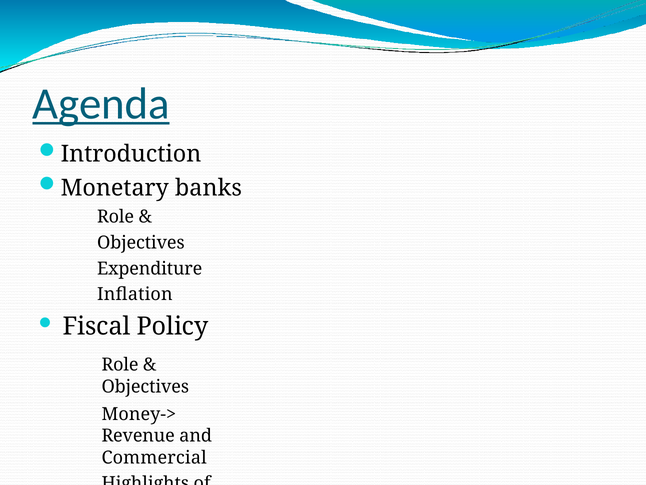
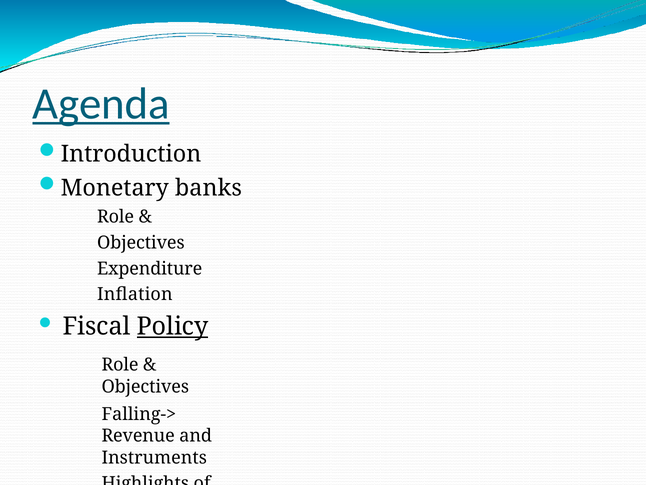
Policy underline: none -> present
Money->: Money-> -> Falling->
Commercial: Commercial -> Instruments
